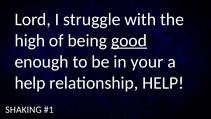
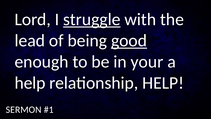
struggle underline: none -> present
high: high -> lead
SHAKING: SHAKING -> SERMON
